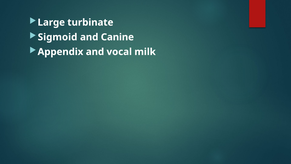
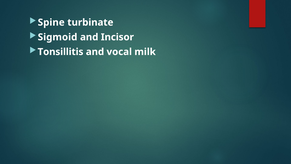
Large: Large -> Spine
Canine: Canine -> Incisor
Appendix: Appendix -> Tonsillitis
